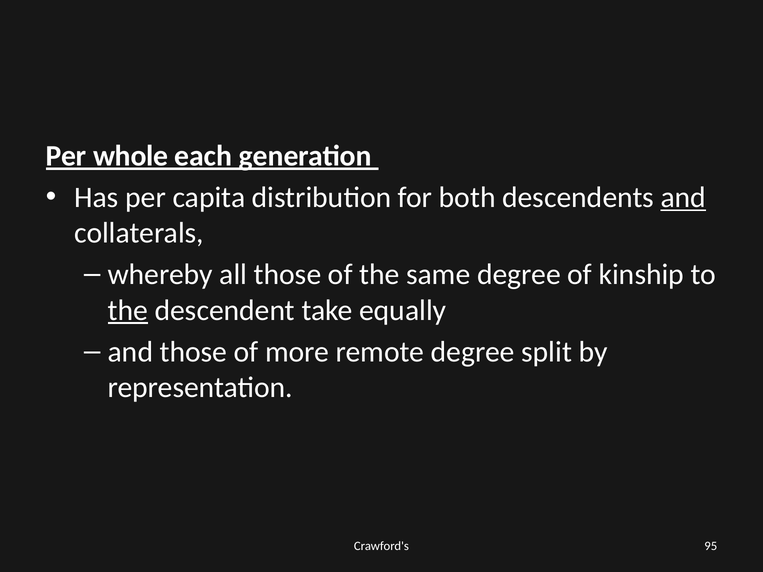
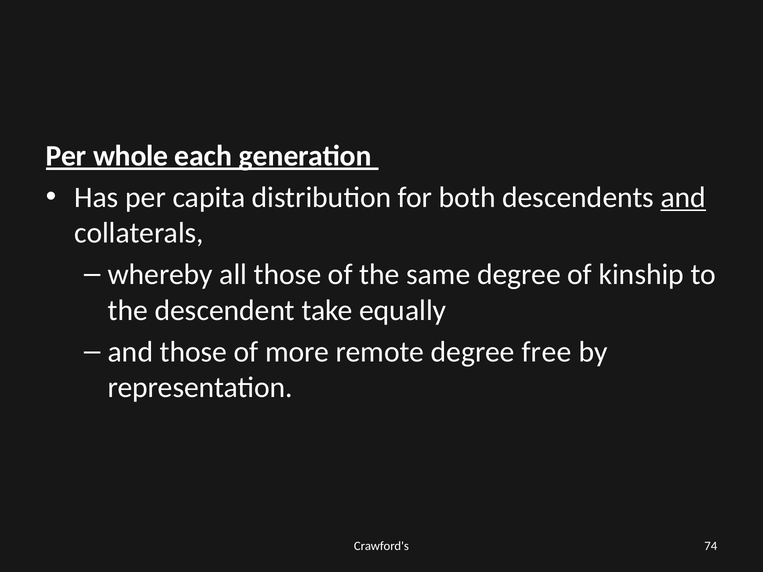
the at (128, 310) underline: present -> none
split: split -> free
95: 95 -> 74
